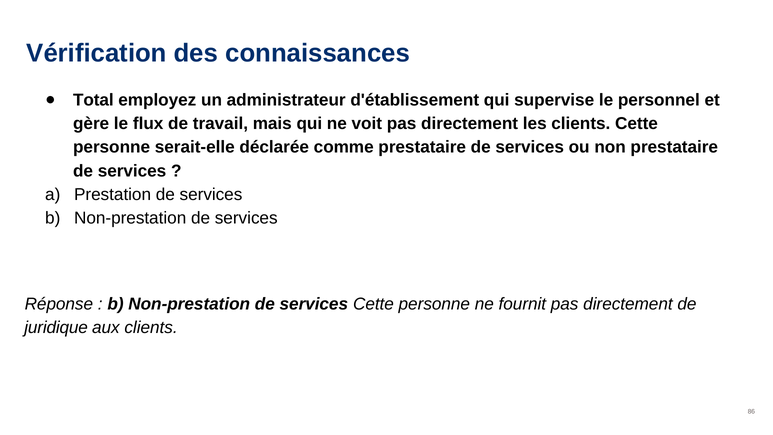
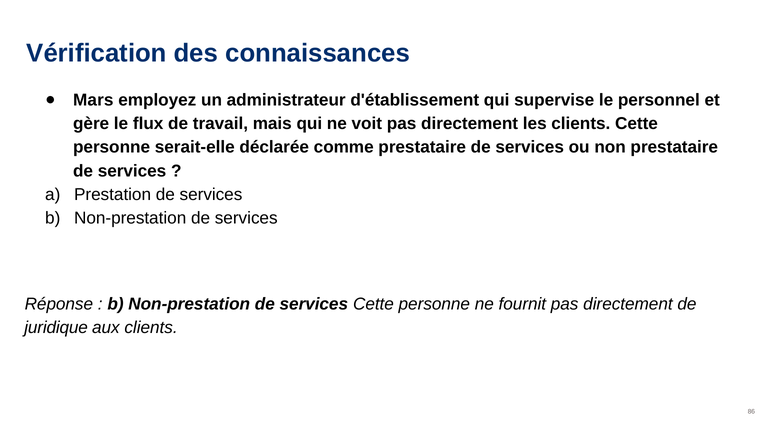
Total: Total -> Mars
